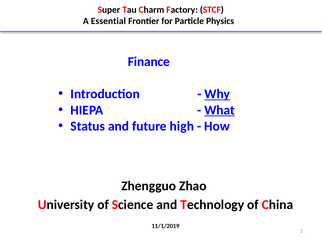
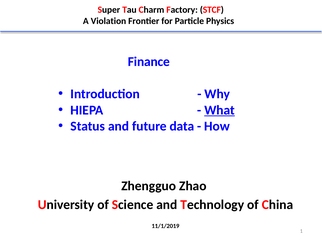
Essential: Essential -> Violation
Why underline: present -> none
high: high -> data
